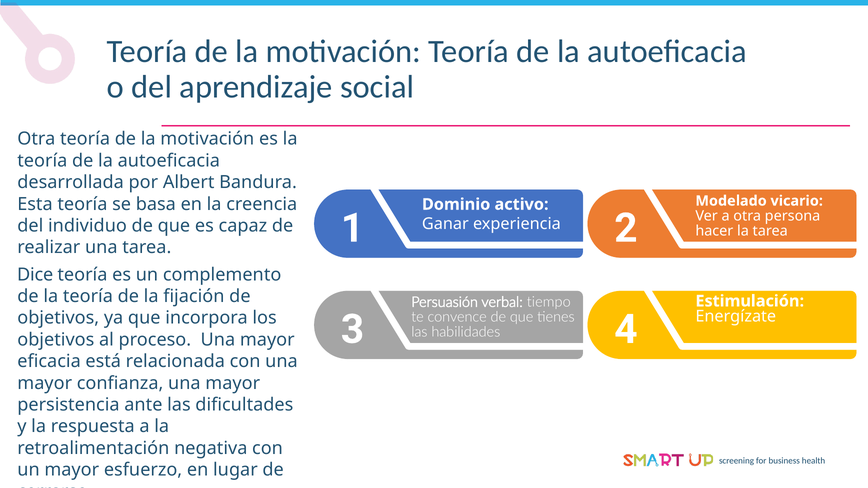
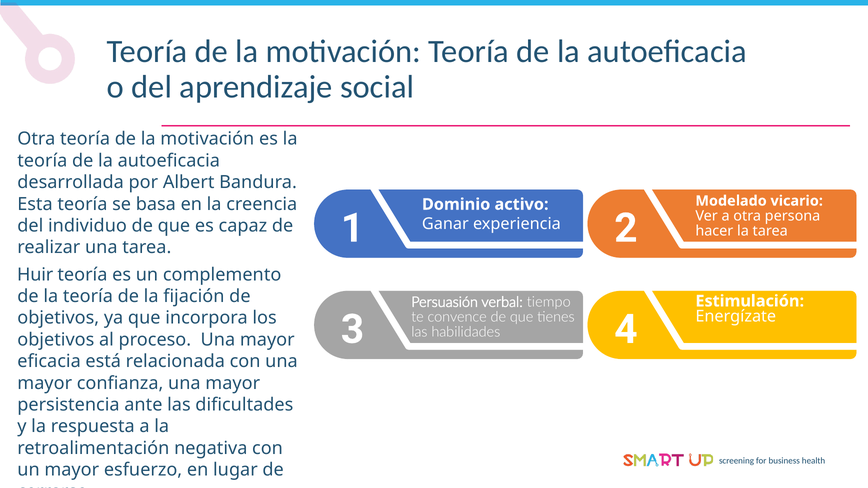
Dice: Dice -> Huir
